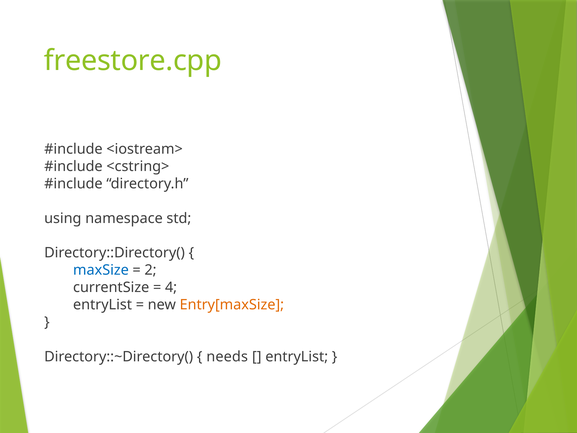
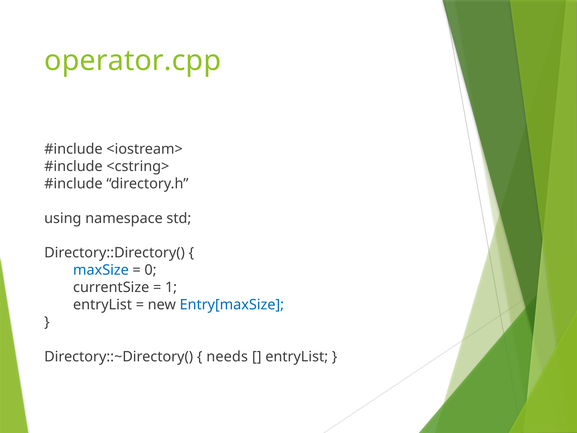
freestore.cpp: freestore.cpp -> operator.cpp
2: 2 -> 0
4: 4 -> 1
Entry[maxSize colour: orange -> blue
